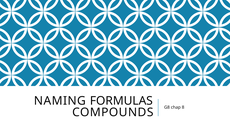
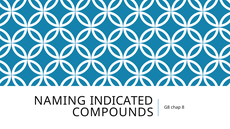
FORMULAS: FORMULAS -> INDICATED
